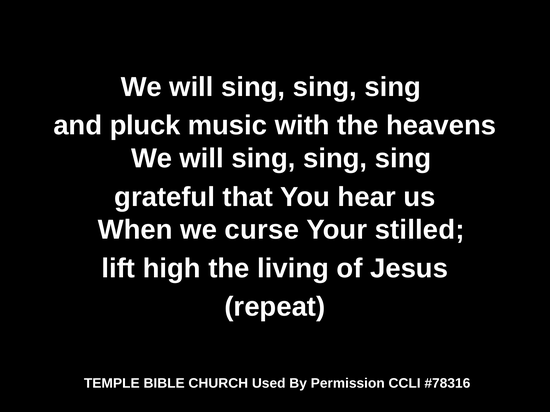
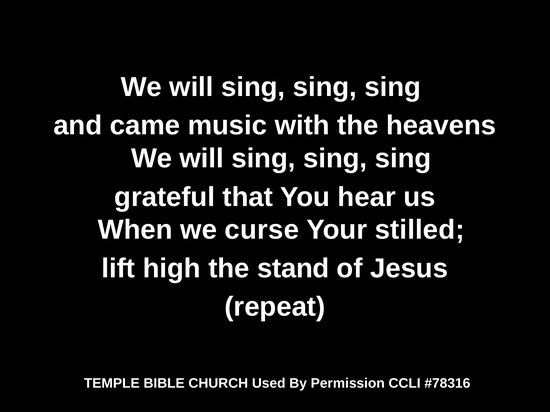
pluck: pluck -> came
living: living -> stand
